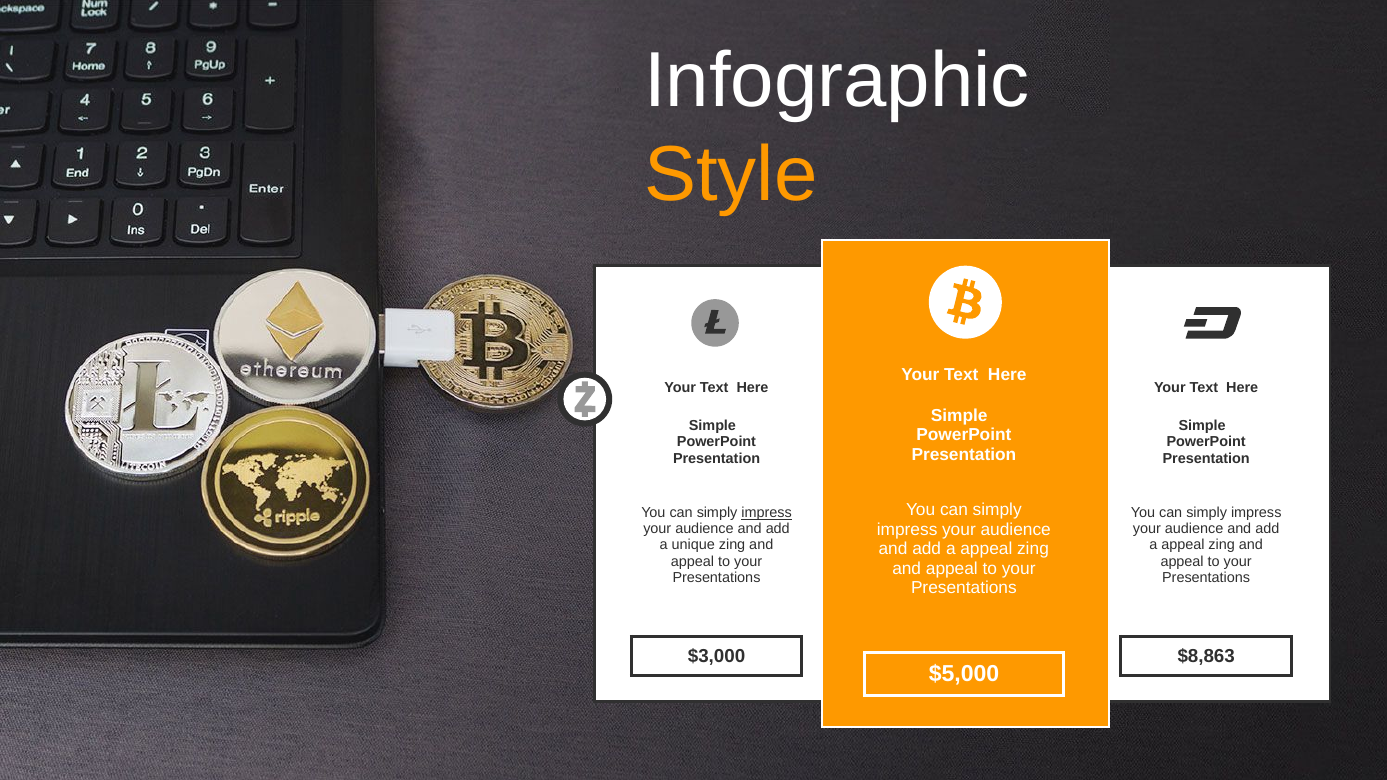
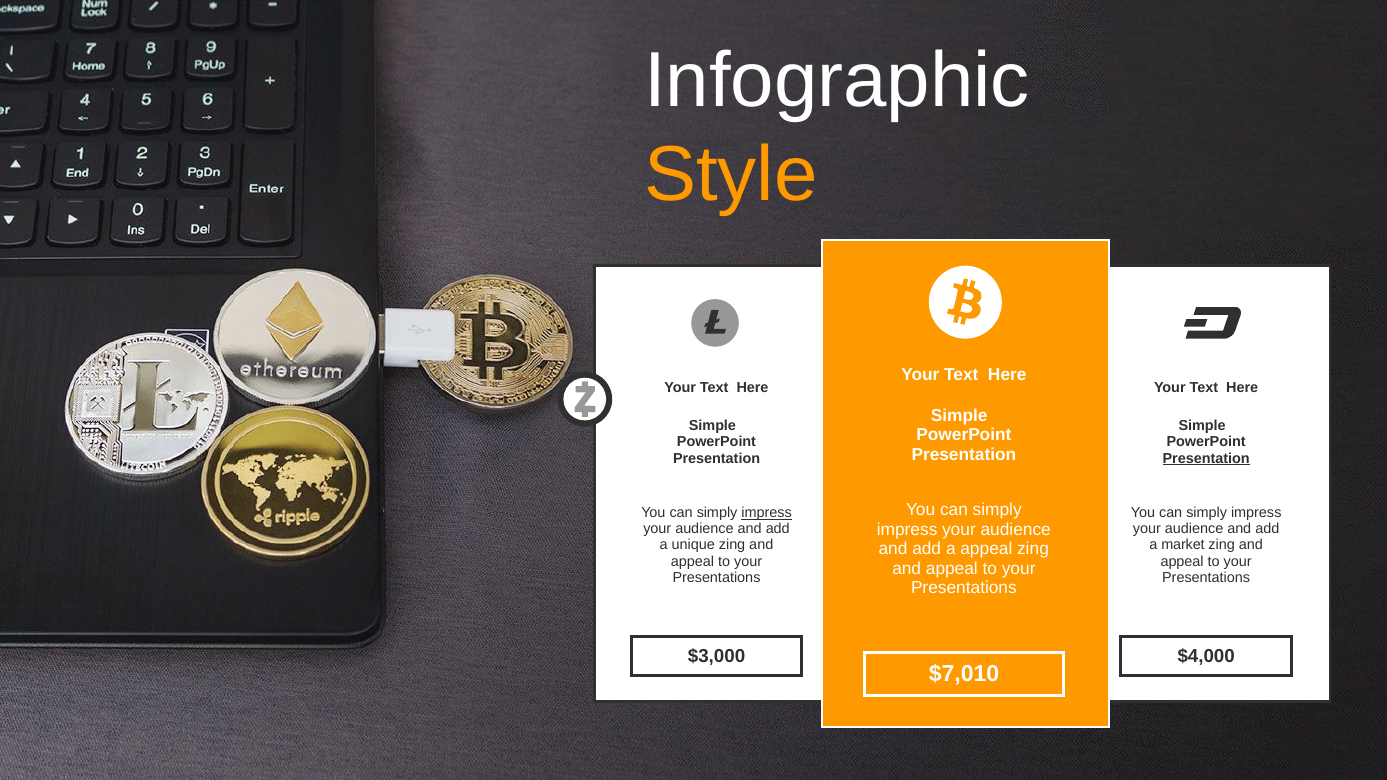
Presentation at (1206, 458) underline: none -> present
appeal at (1183, 545): appeal -> market
$8,863: $8,863 -> $4,000
$5,000: $5,000 -> $7,010
